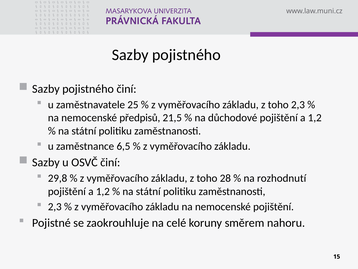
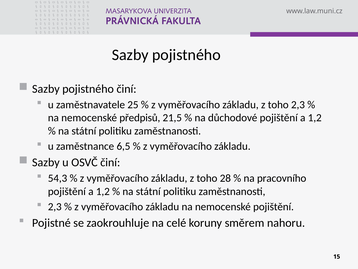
29,8: 29,8 -> 54,3
rozhodnutí: rozhodnutí -> pracovního
